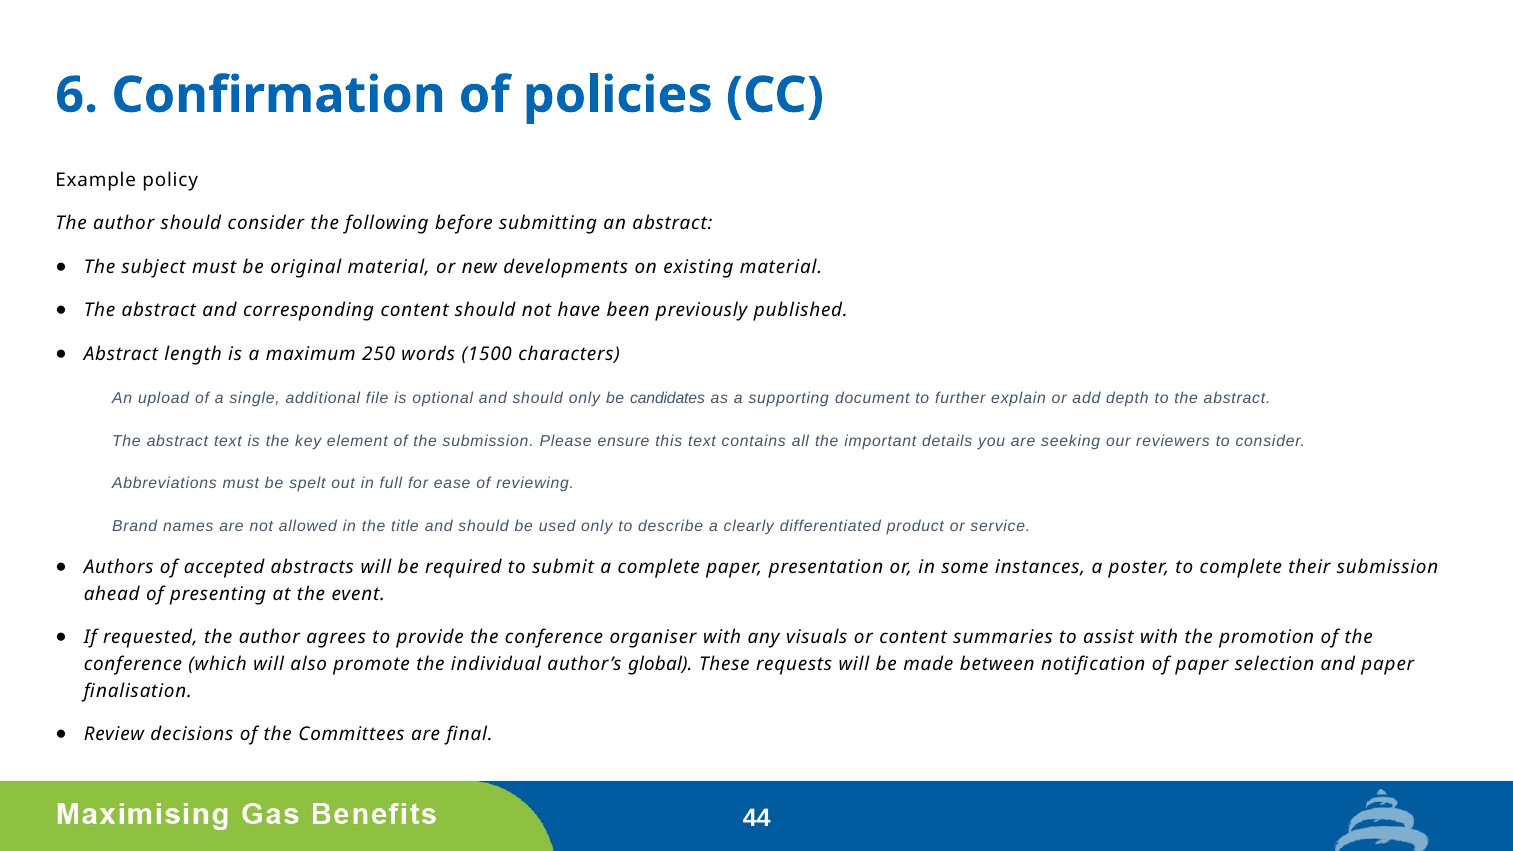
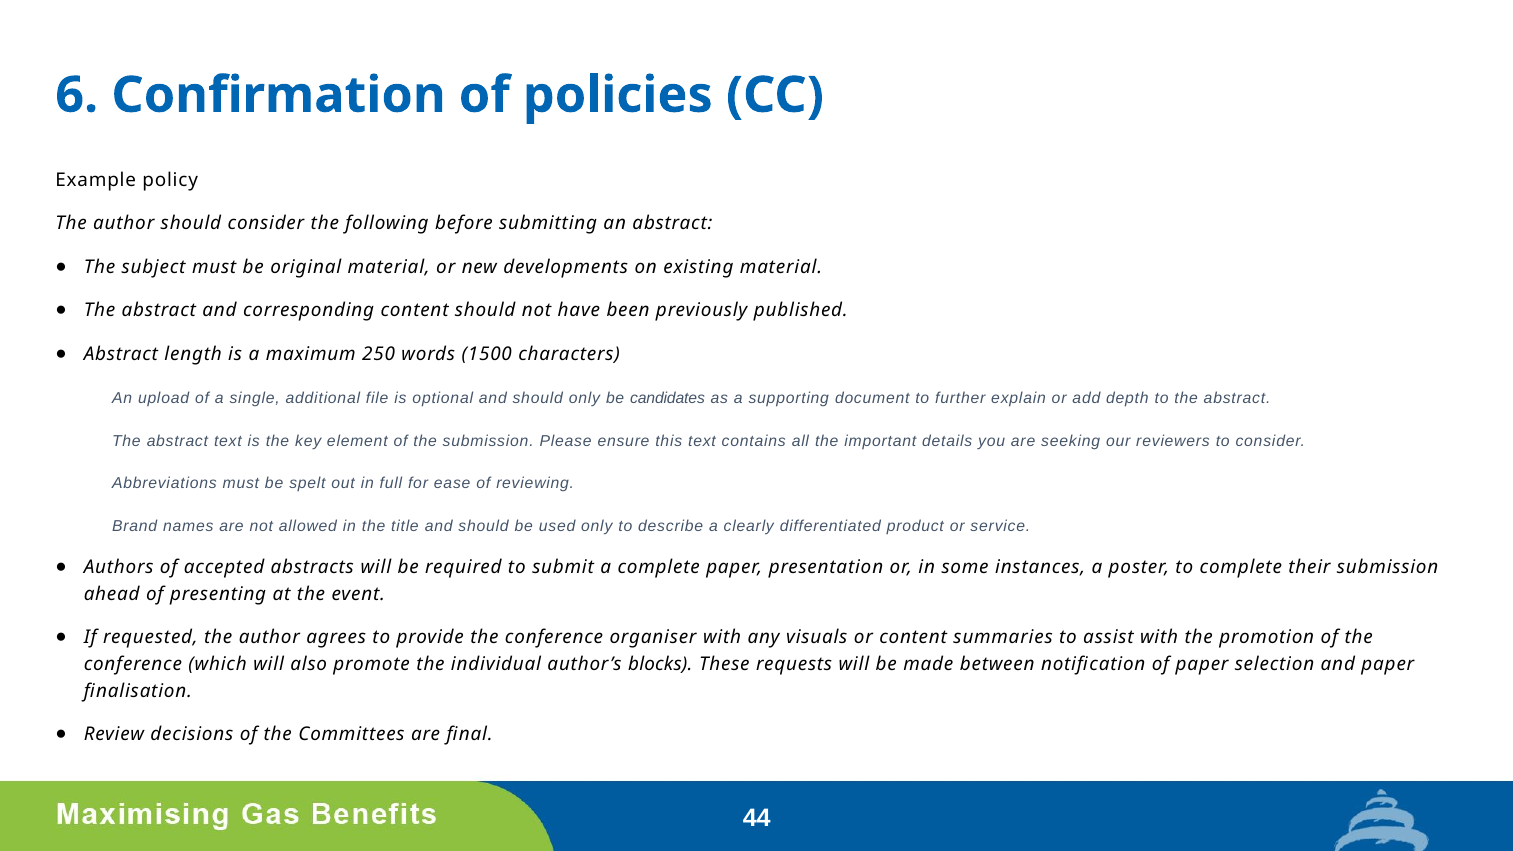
global: global -> blocks
